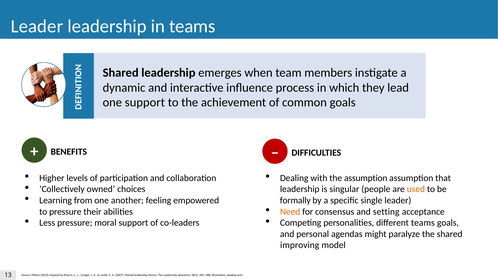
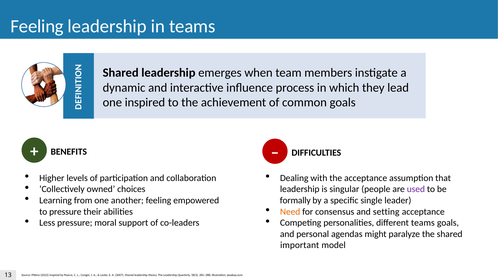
Leader at (37, 27): Leader -> Feeling
one support: support -> inspired
the assumption: assumption -> acceptance
used colour: orange -> purple
improving: improving -> important
